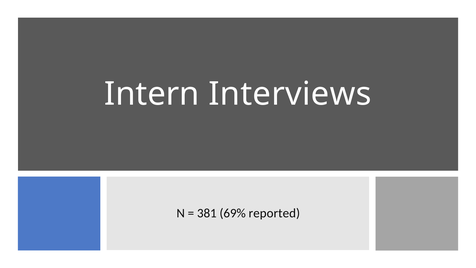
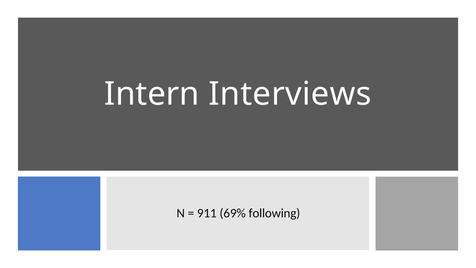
381: 381 -> 911
reported: reported -> following
